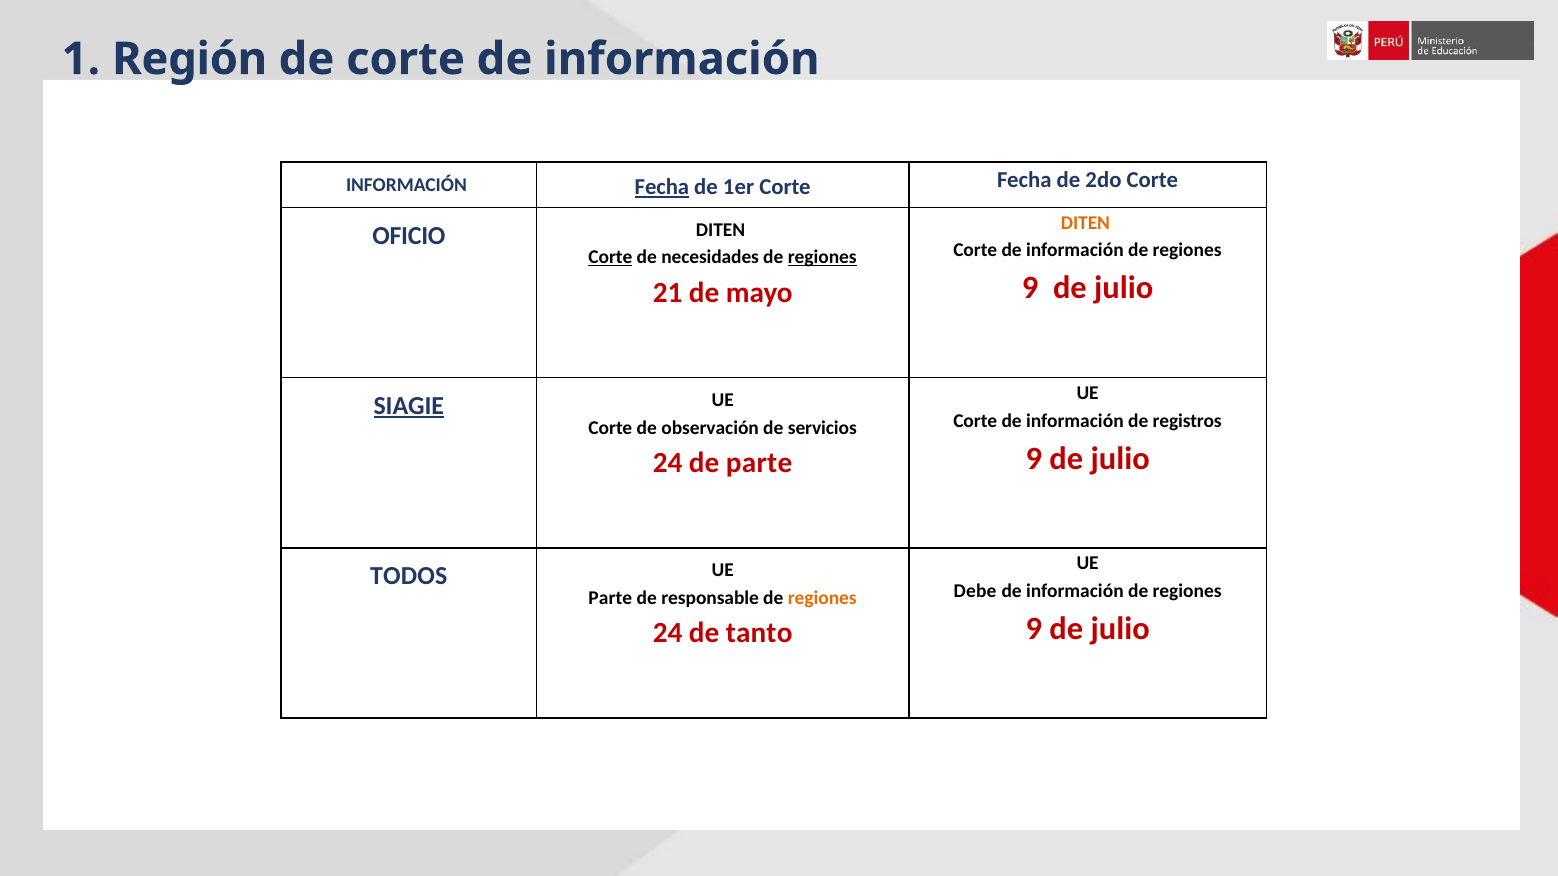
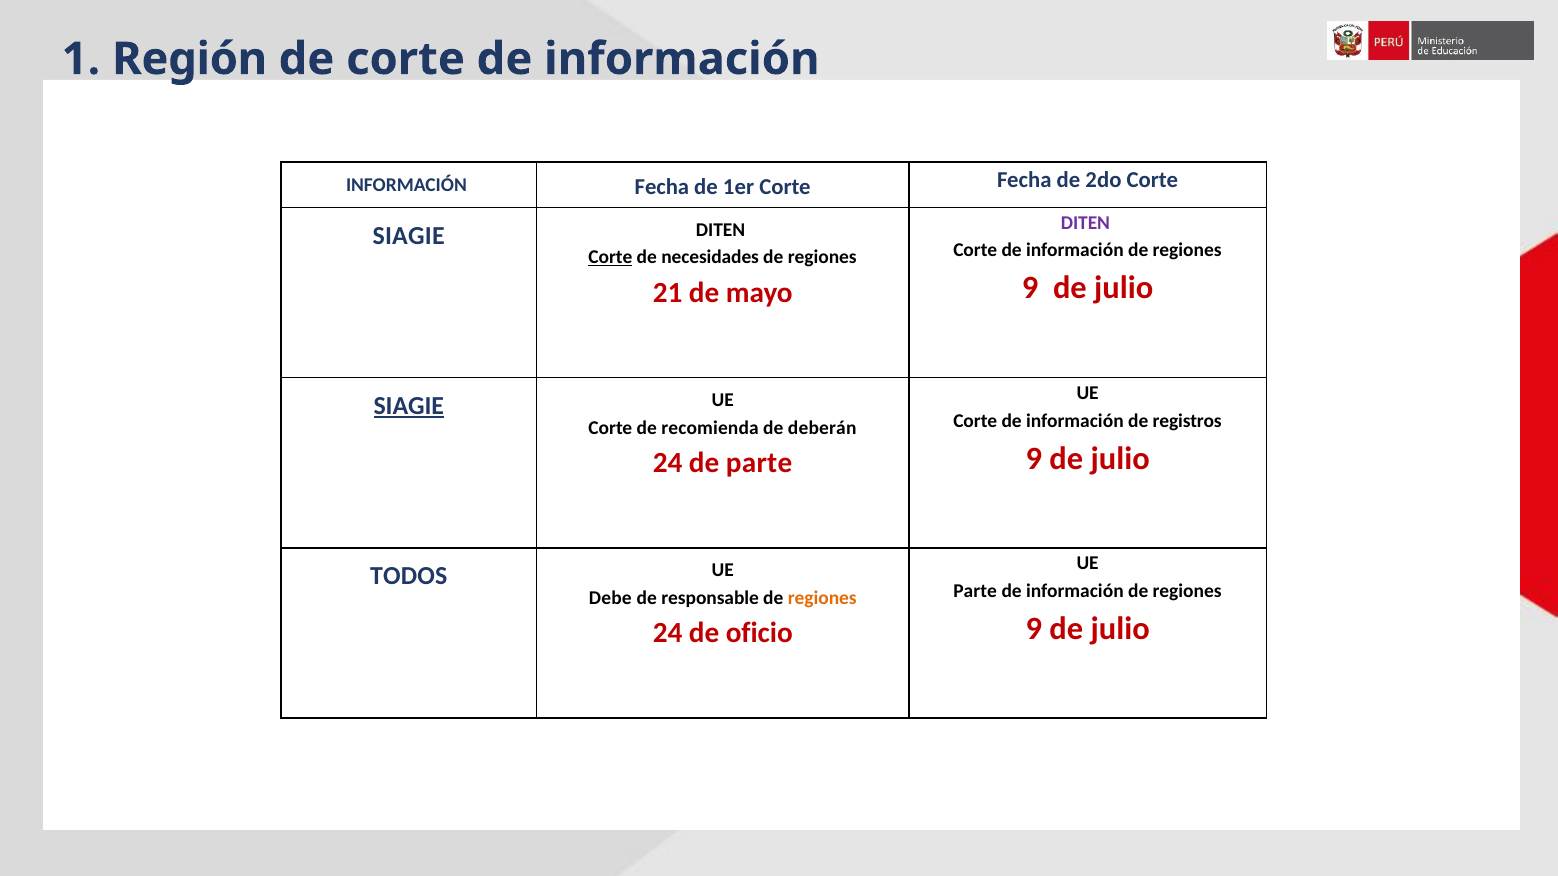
Fecha at (662, 187) underline: present -> none
DITEN at (1085, 223) colour: orange -> purple
OFICIO at (409, 236): OFICIO -> SIAGIE
regiones at (822, 258) underline: present -> none
observación: observación -> recomienda
servicios: servicios -> deberán
Debe at (975, 591): Debe -> Parte
Parte at (610, 598): Parte -> Debe
tanto: tanto -> oficio
